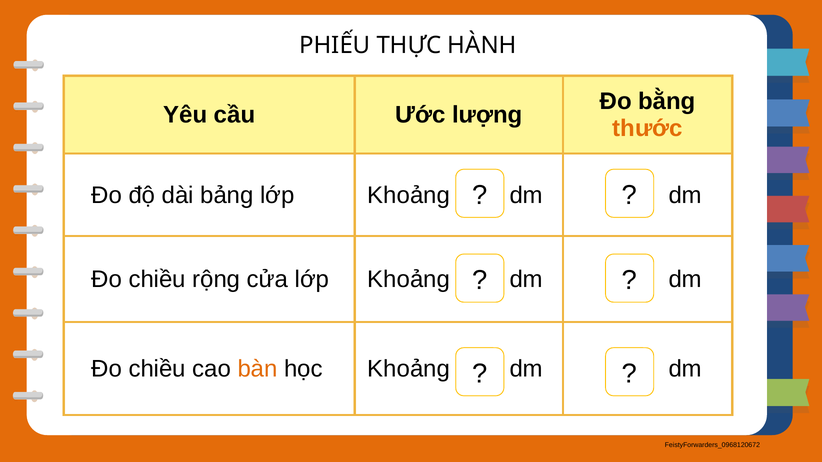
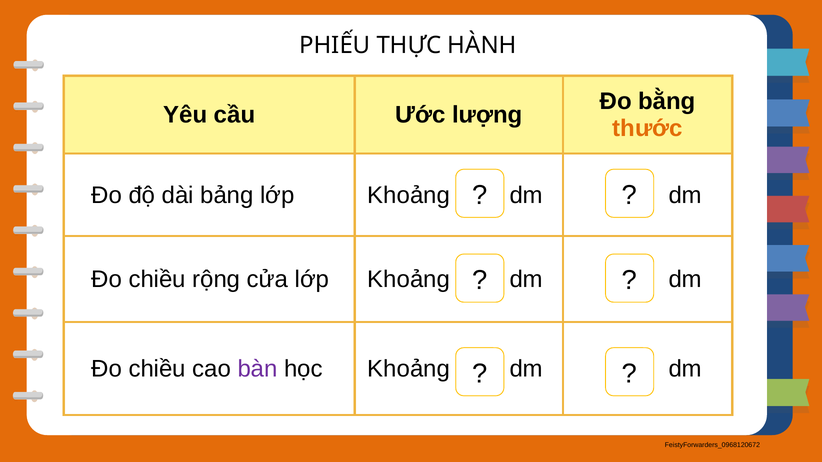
bàn colour: orange -> purple
